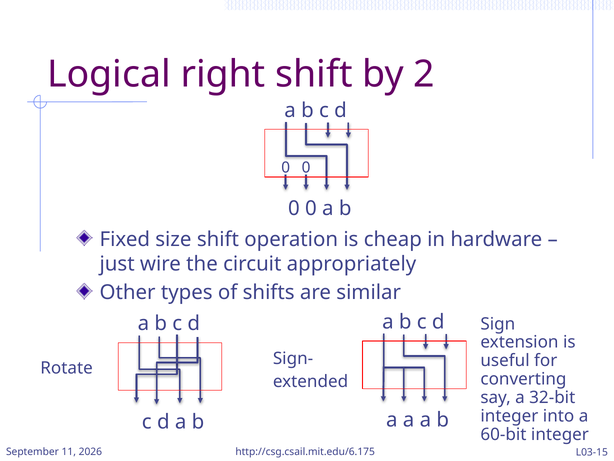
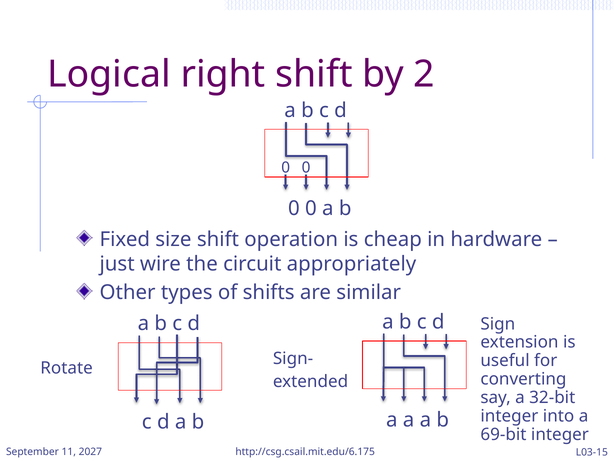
60-bit: 60-bit -> 69-bit
2026: 2026 -> 2027
